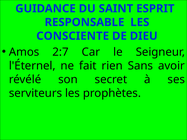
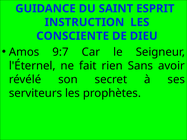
RESPONSABLE: RESPONSABLE -> INSTRUCTION
2:7: 2:7 -> 9:7
